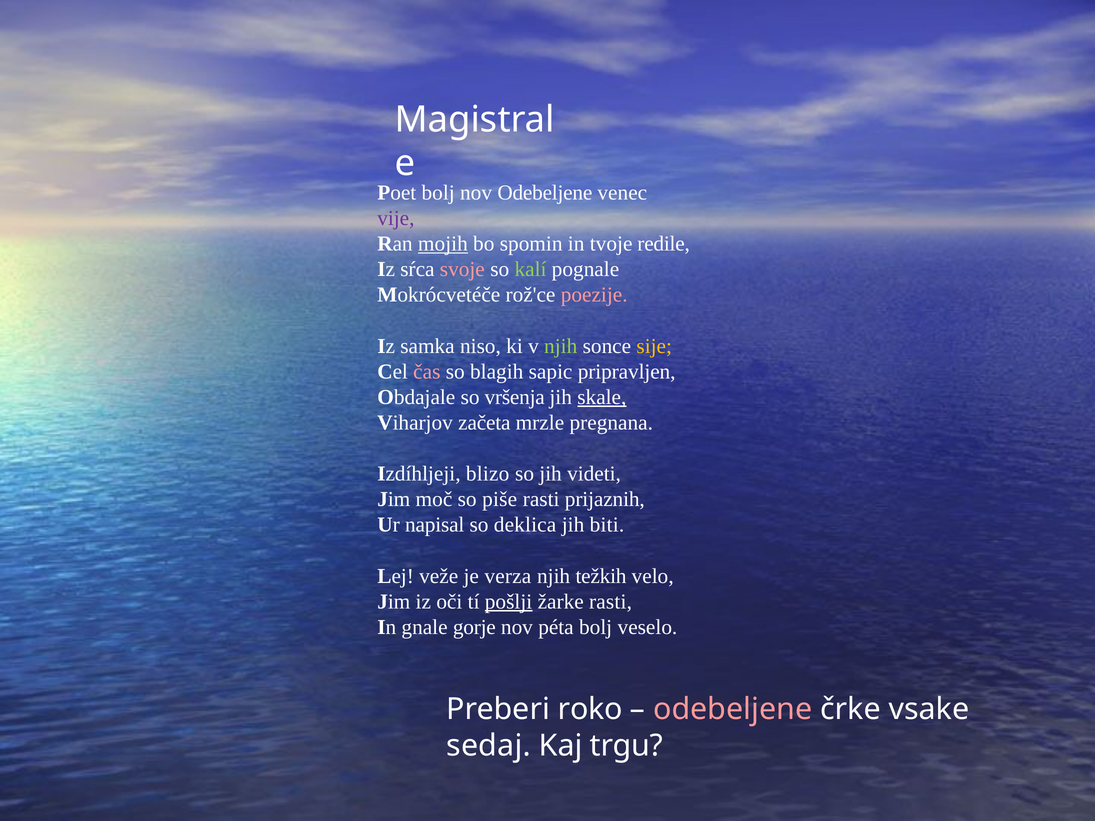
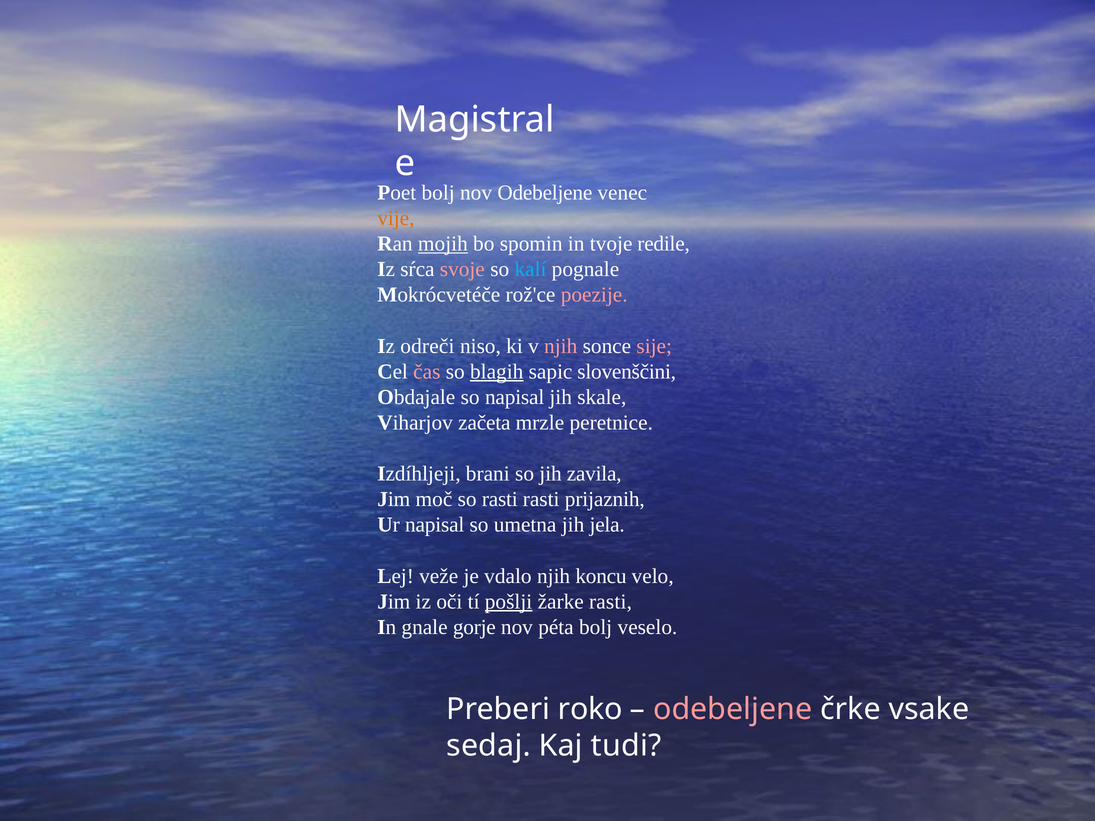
vije colour: purple -> orange
kalí colour: light green -> light blue
samka: samka -> odreči
njih at (561, 346) colour: light green -> pink
sije colour: yellow -> pink
blagih underline: none -> present
pripravljen: pripravljen -> slovenščini
so vršenja: vršenja -> napisal
skale underline: present -> none
pregnana: pregnana -> peretnice
blizo: blizo -> brani
videti: videti -> zavila
so piše: piše -> rasti
deklica: deklica -> umetna
biti: biti -> jela
verza: verza -> vdalo
težkih: težkih -> koncu
trgu: trgu -> tudi
